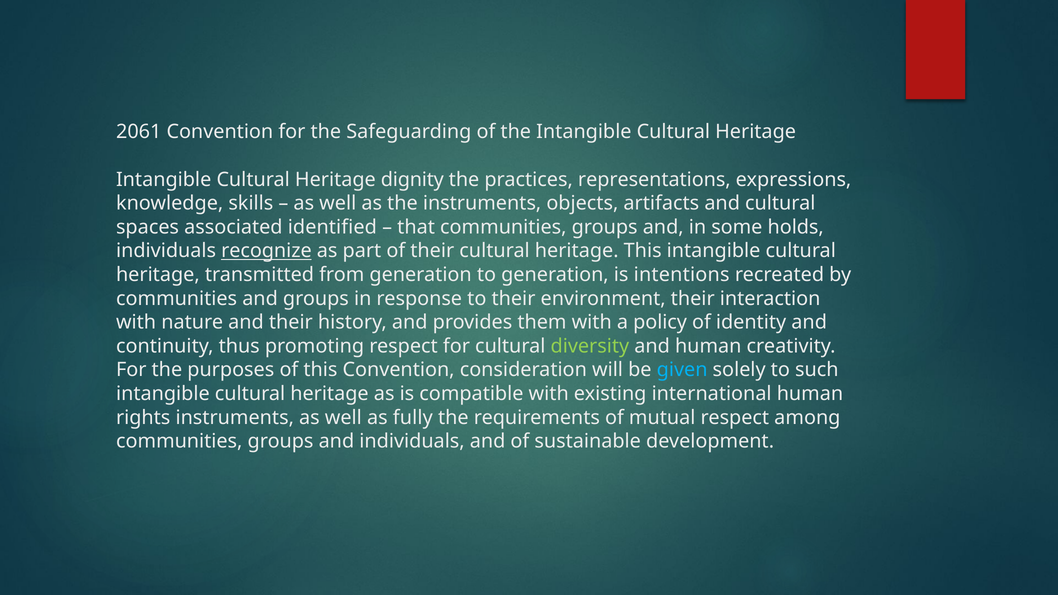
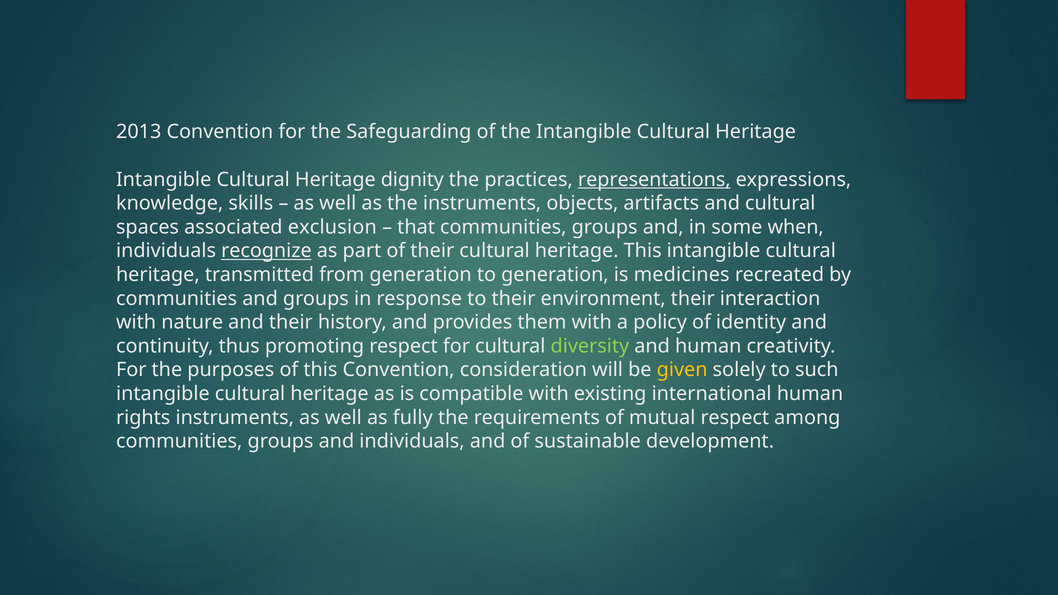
2061: 2061 -> 2013
representations underline: none -> present
identified: identified -> exclusion
holds: holds -> when
intentions: intentions -> medicines
given colour: light blue -> yellow
